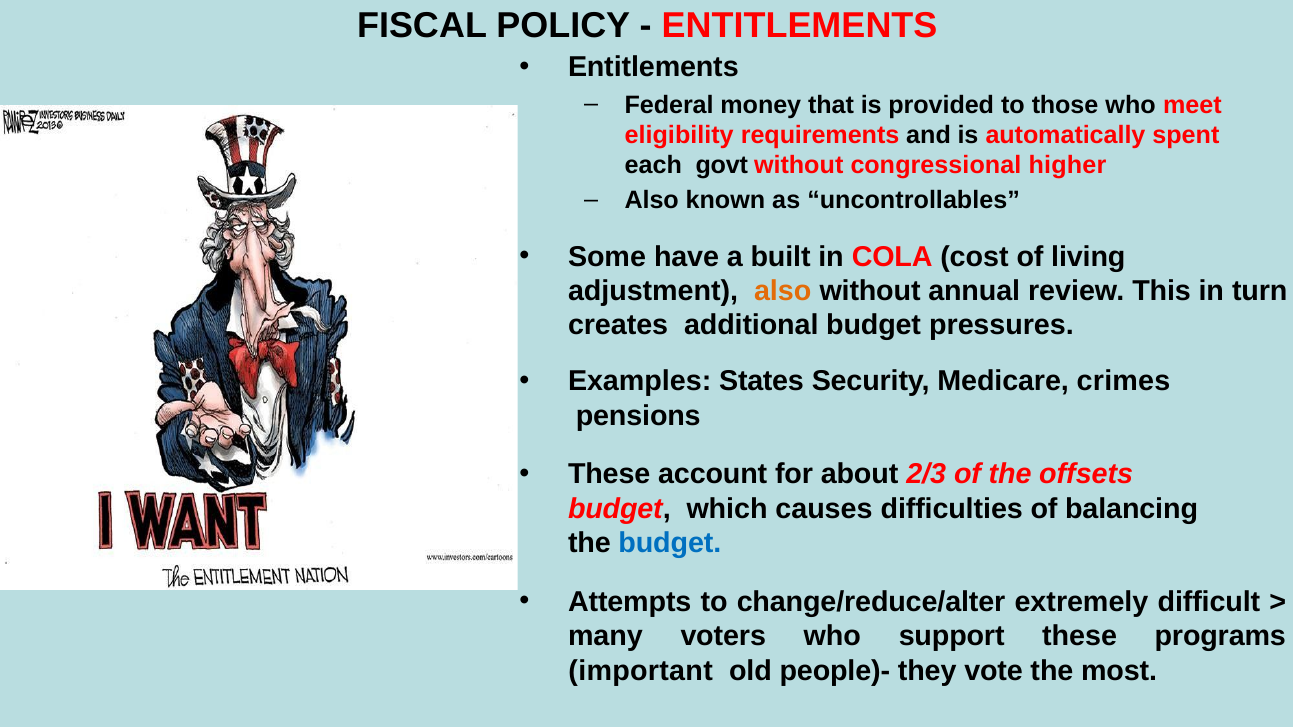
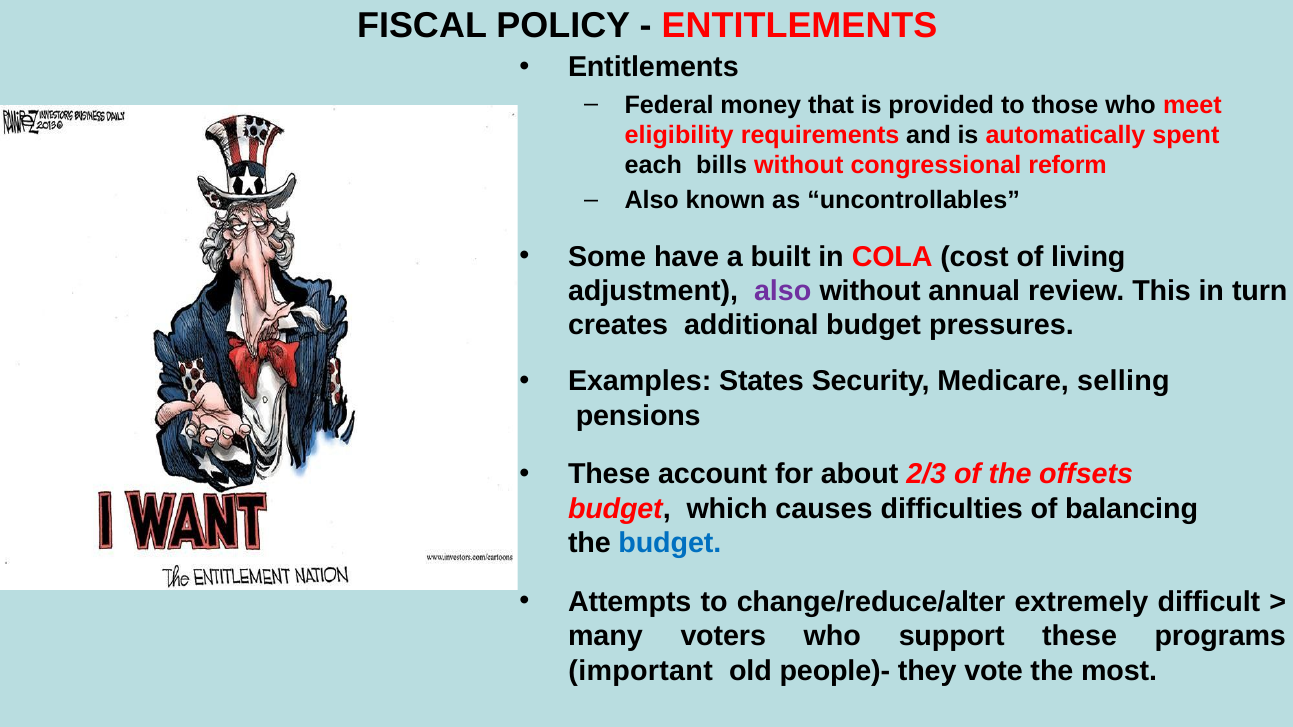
govt: govt -> bills
higher: higher -> reform
also at (783, 291) colour: orange -> purple
crimes: crimes -> selling
